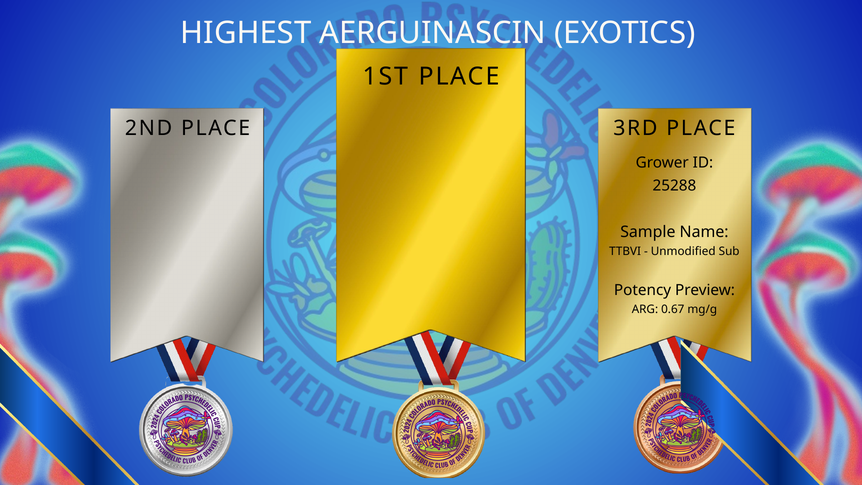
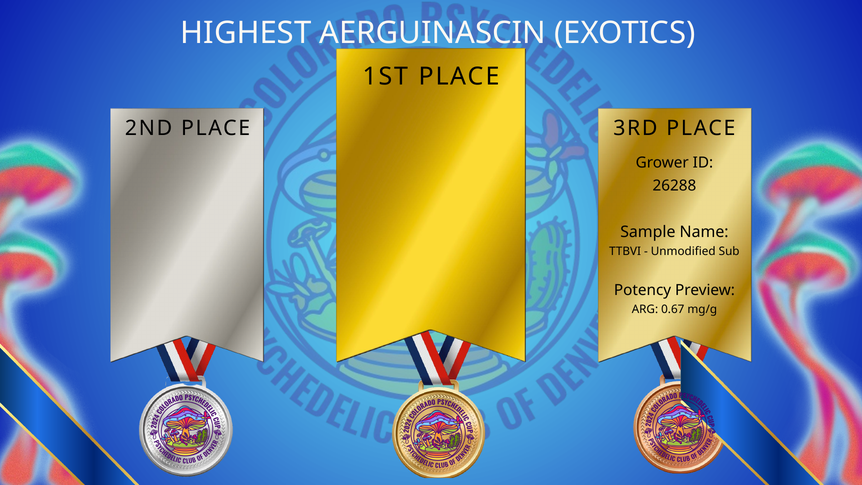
25288: 25288 -> 26288
